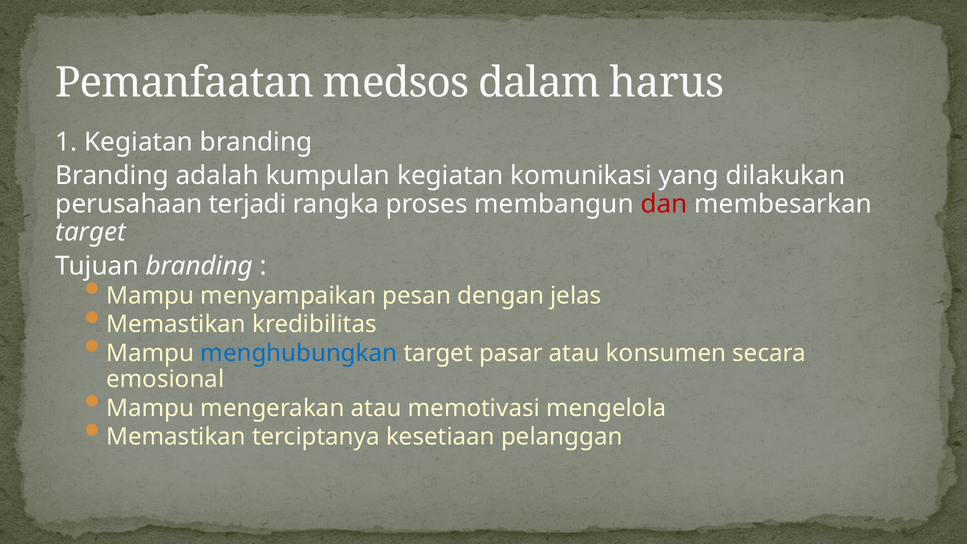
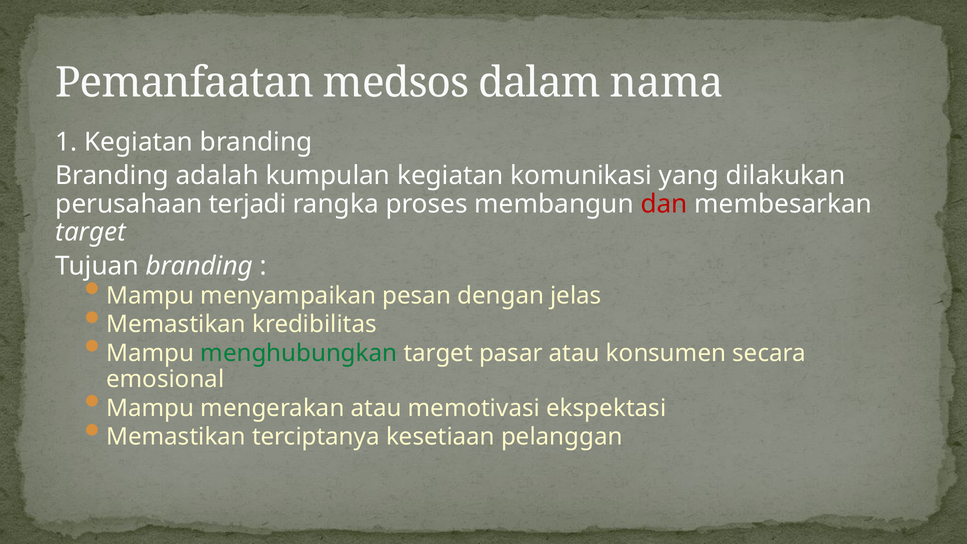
harus: harus -> nama
menghubungkan colour: blue -> green
mengelola: mengelola -> ekspektasi
